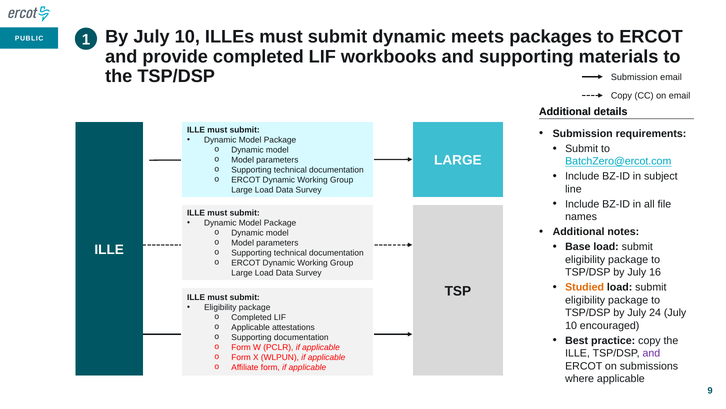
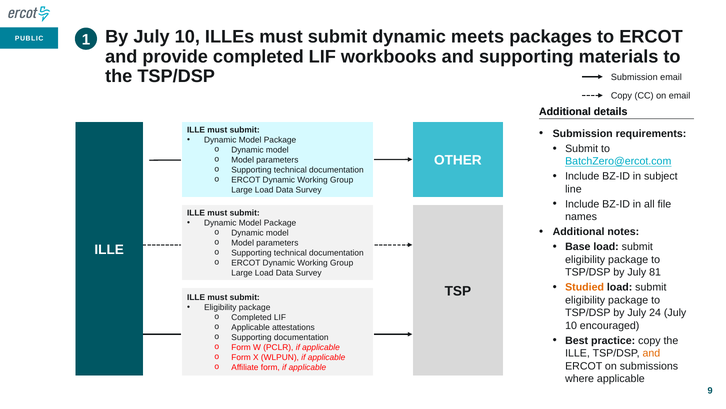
LARGE at (458, 160): LARGE -> OTHER
16: 16 -> 81
and at (651, 353) colour: purple -> orange
